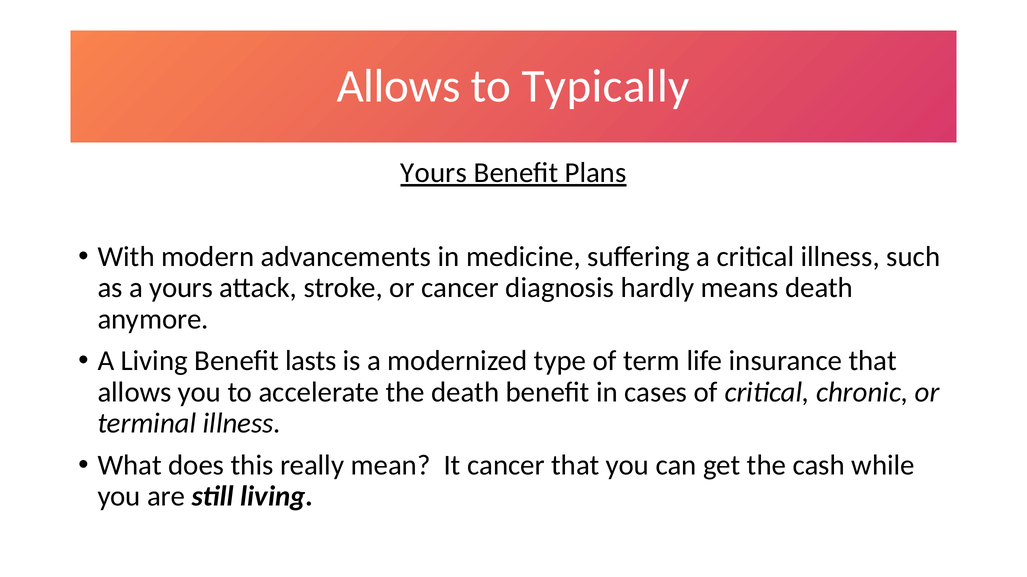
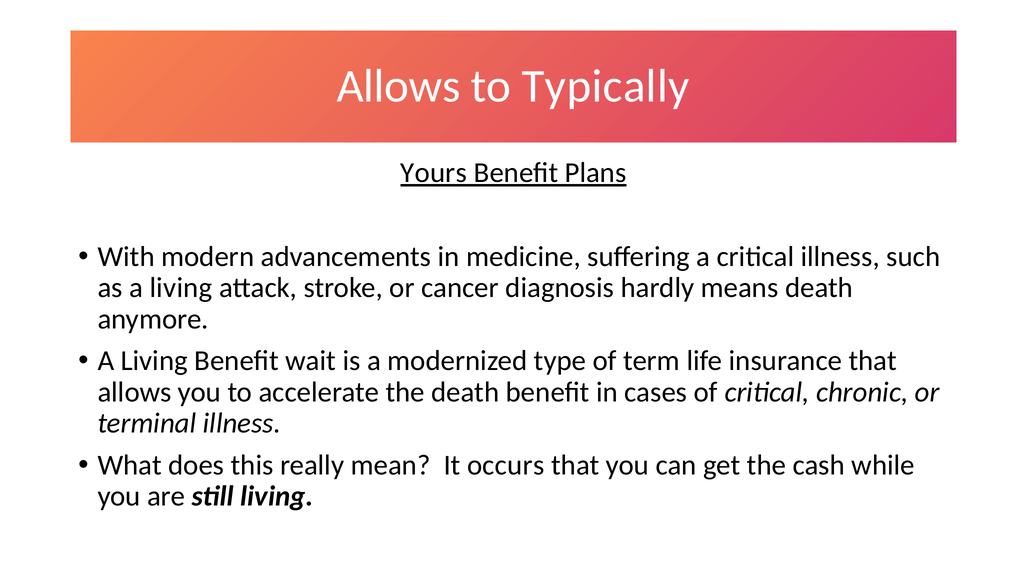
as a yours: yours -> living
lasts: lasts -> wait
It cancer: cancer -> occurs
